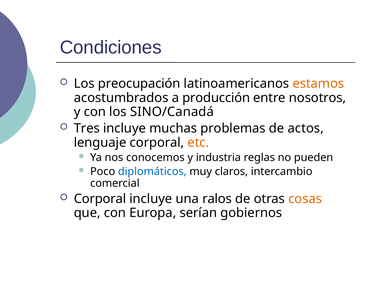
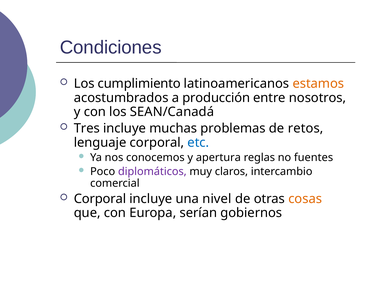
preocupación: preocupación -> cumplimiento
SINO/Canadá: SINO/Canadá -> SEAN/Canadá
actos: actos -> retos
etc colour: orange -> blue
industria: industria -> apertura
pueden: pueden -> fuentes
diplomáticos colour: blue -> purple
ralos: ralos -> nivel
